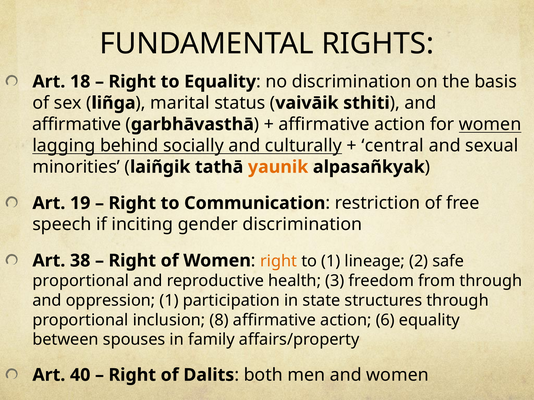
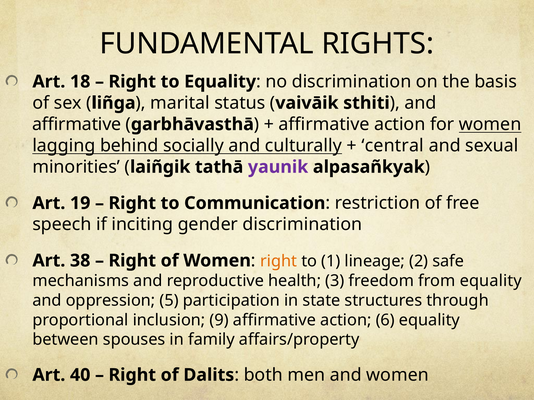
yaunik colour: orange -> purple
proportional at (81, 281): proportional -> mechanisms
from through: through -> equality
oppression 1: 1 -> 5
8: 8 -> 9
